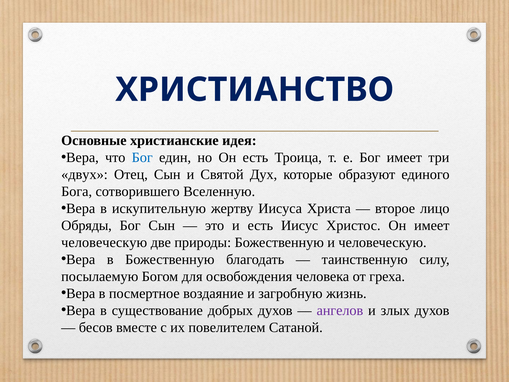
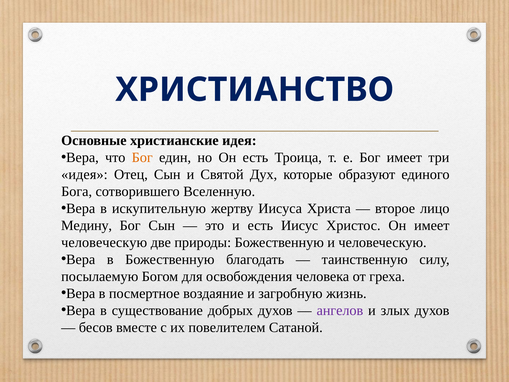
Бог at (142, 157) colour: blue -> orange
двух at (84, 174): двух -> идея
Обряды: Обряды -> Медину
